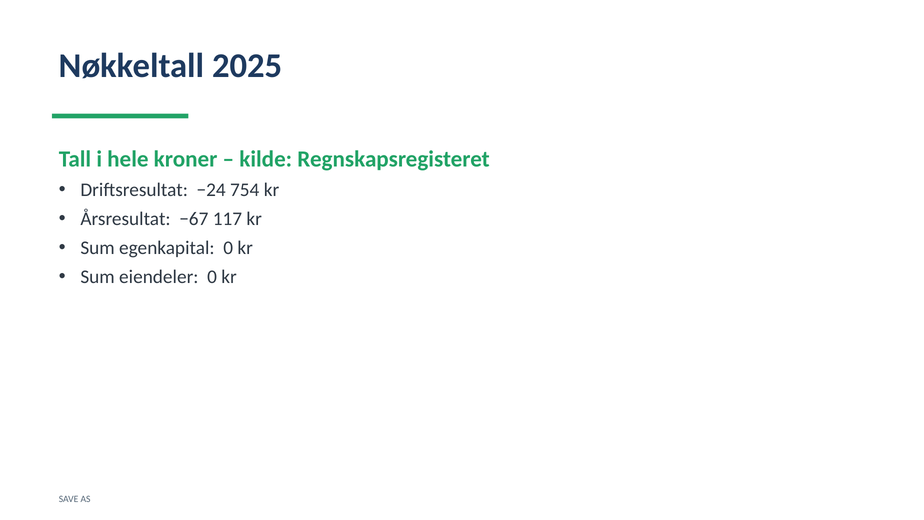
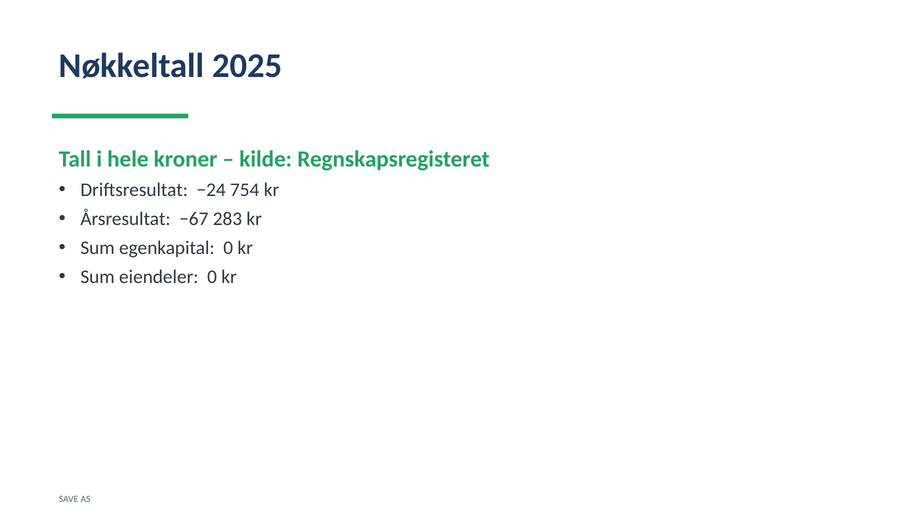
117: 117 -> 283
